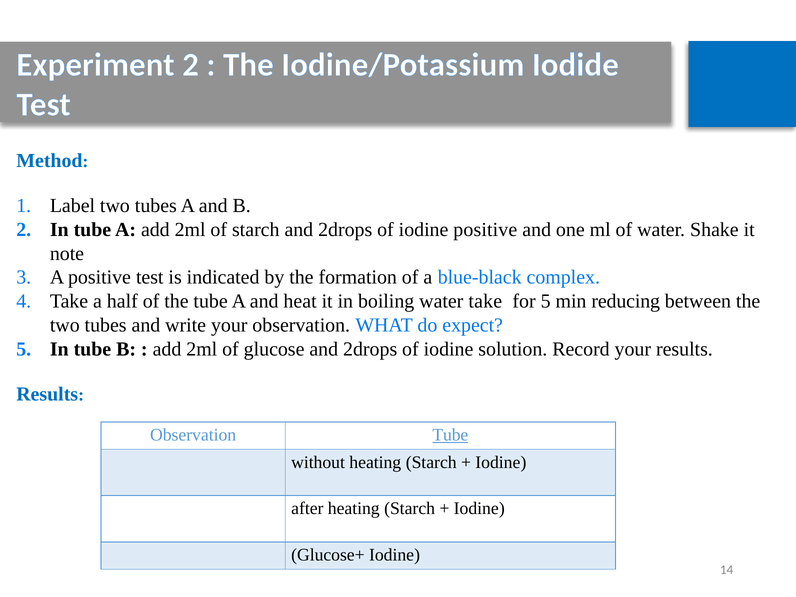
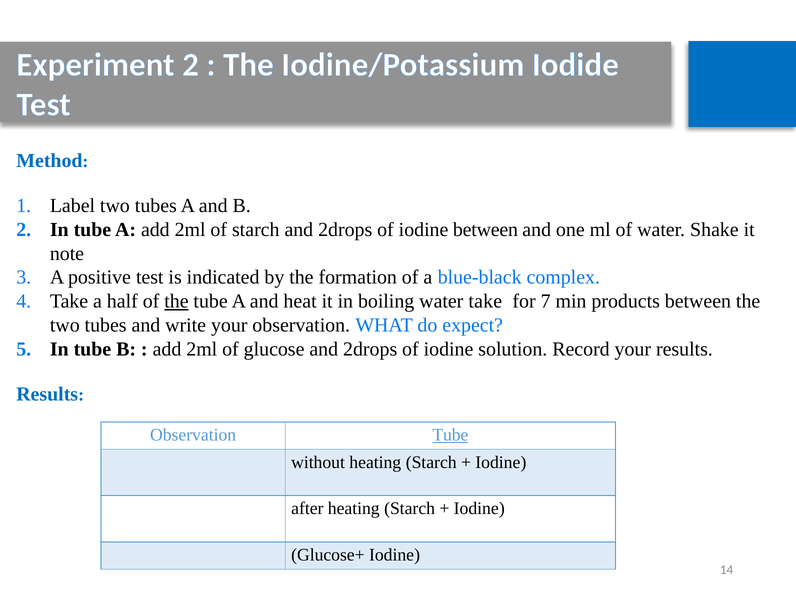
iodine positive: positive -> between
the at (176, 301) underline: none -> present
for 5: 5 -> 7
reducing: reducing -> products
